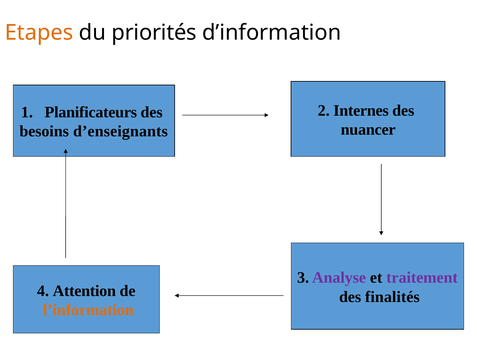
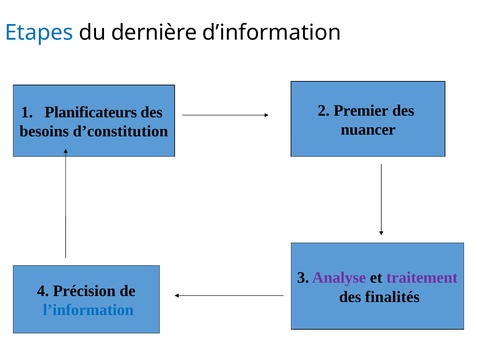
Etapes colour: orange -> blue
priorités: priorités -> dernière
Internes: Internes -> Premier
d’enseignants: d’enseignants -> d’constitution
Attention: Attention -> Précision
l’information colour: orange -> blue
